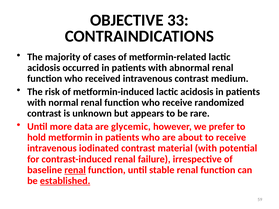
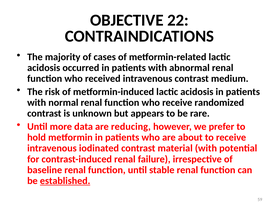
33: 33 -> 22
glycemic: glycemic -> reducing
renal at (75, 170) underline: present -> none
